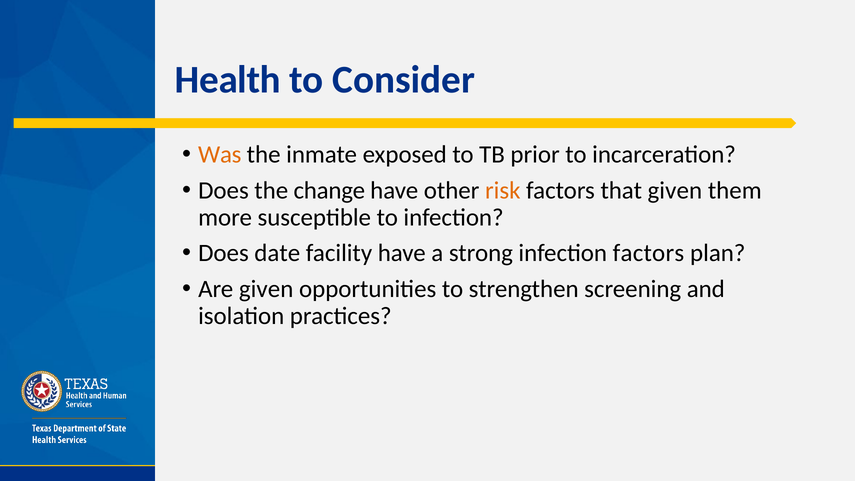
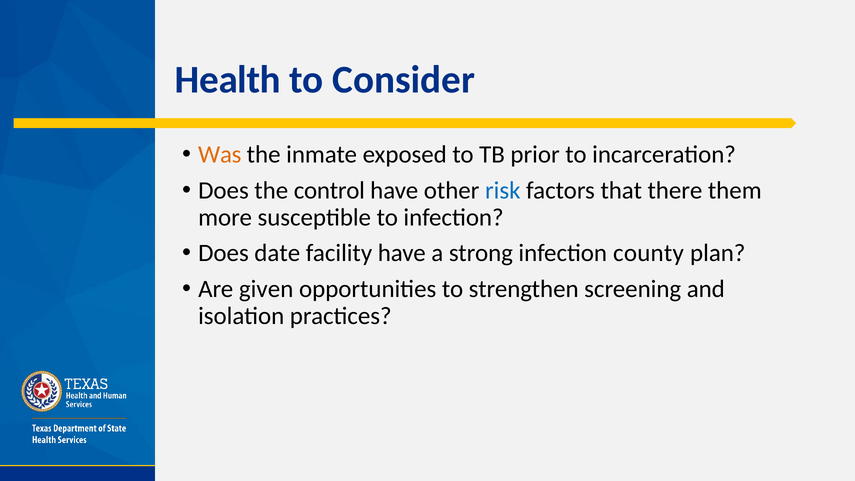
change: change -> control
risk colour: orange -> blue
that given: given -> there
infection factors: factors -> county
